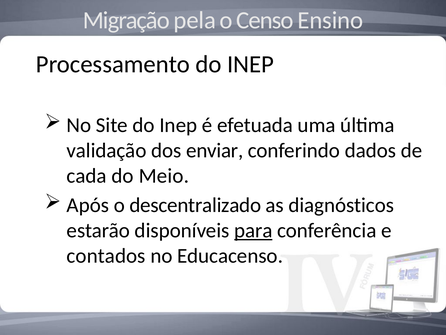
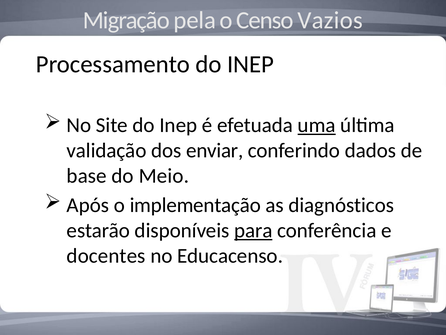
Ensino: Ensino -> Vazios
uma underline: none -> present
cada: cada -> base
descentralizado: descentralizado -> implementação
contados: contados -> docentes
